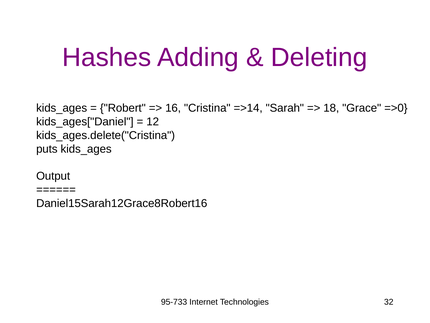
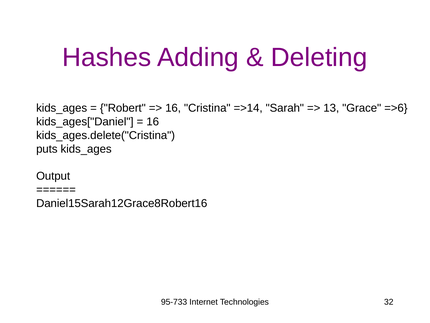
18: 18 -> 13
=>0: =>0 -> =>6
12 at (153, 121): 12 -> 16
